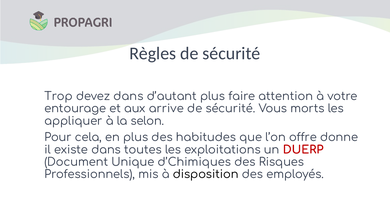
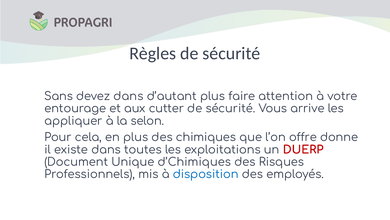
Trop: Trop -> Sans
arrive: arrive -> cutter
morts: morts -> arrive
habitudes: habitudes -> chimiques
disposition colour: black -> blue
